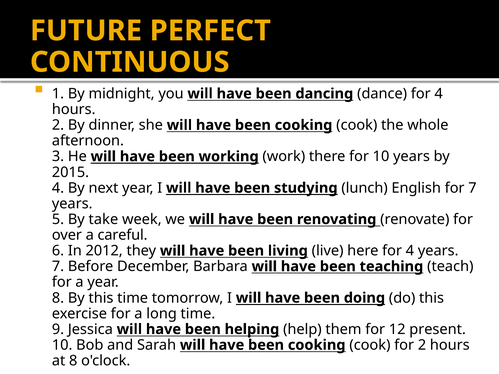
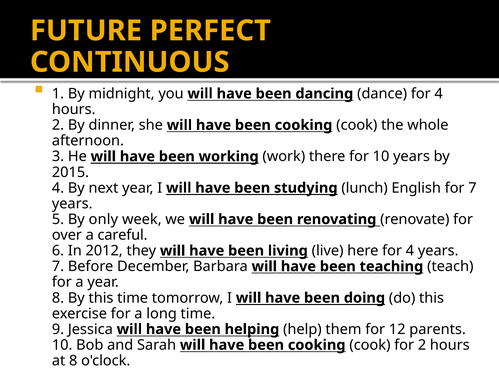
take: take -> only
present: present -> parents
